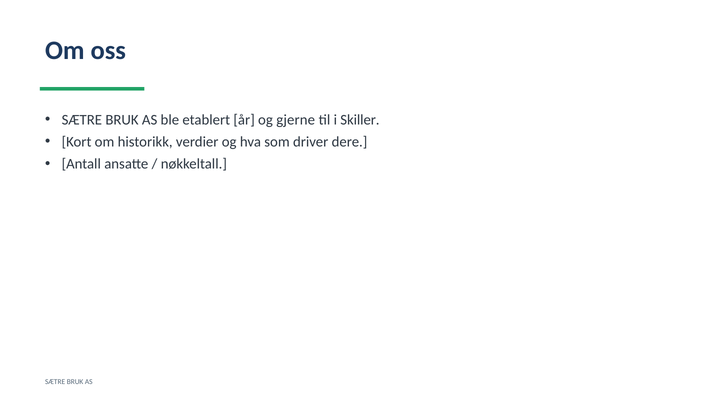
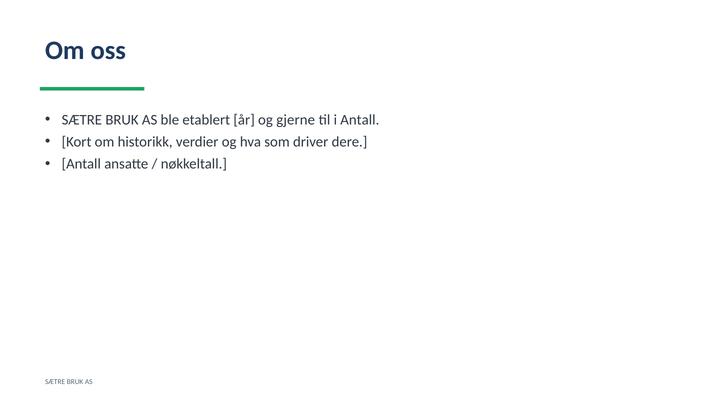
i Skiller: Skiller -> Antall
